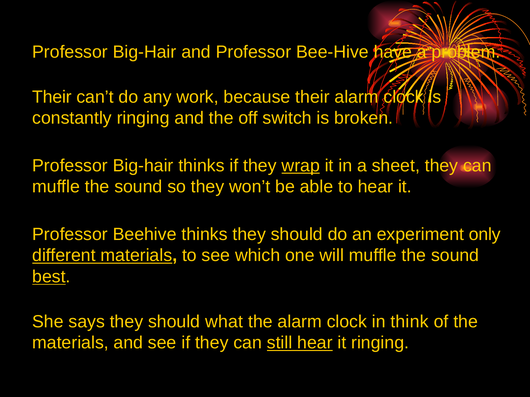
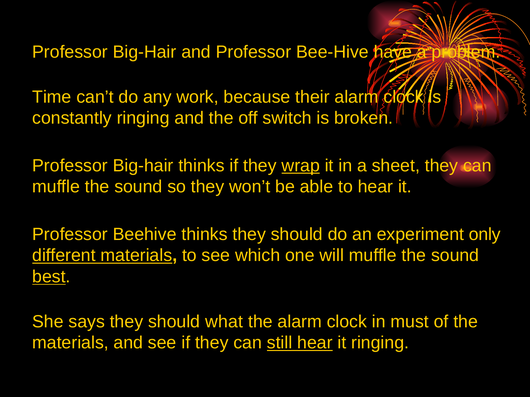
Their at (52, 97): Their -> Time
think: think -> must
